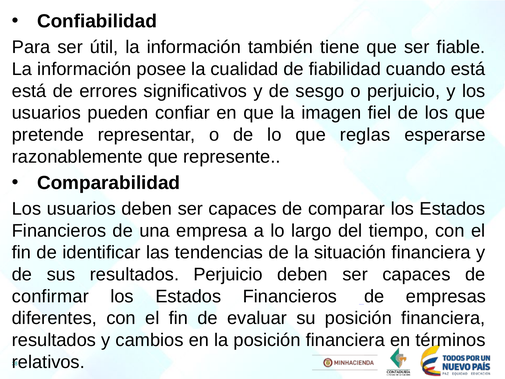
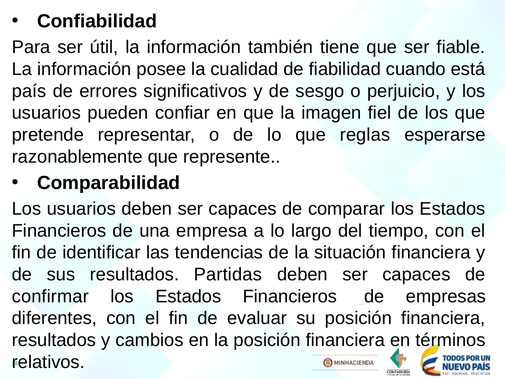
está at (29, 91): está -> país
resultados Perjuicio: Perjuicio -> Partidas
